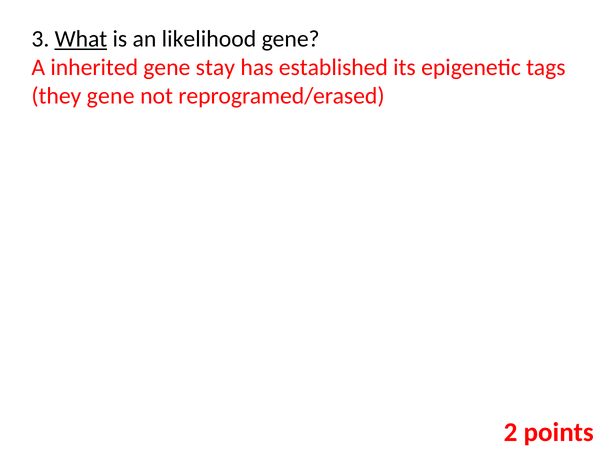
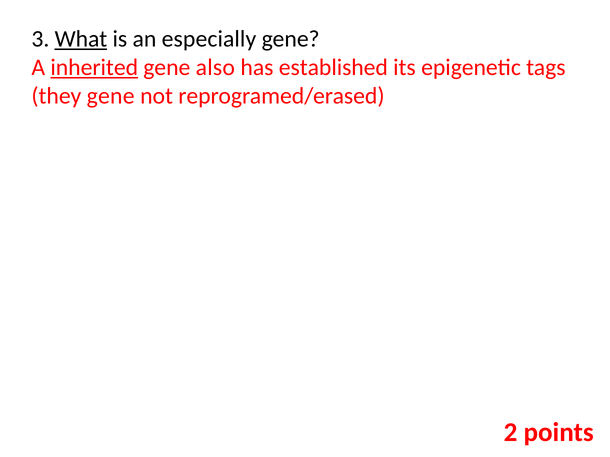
likelihood: likelihood -> especially
inherited underline: none -> present
stay: stay -> also
